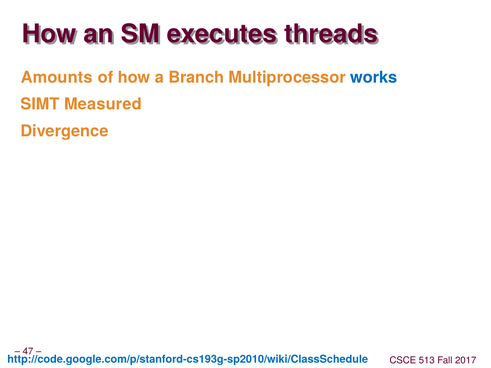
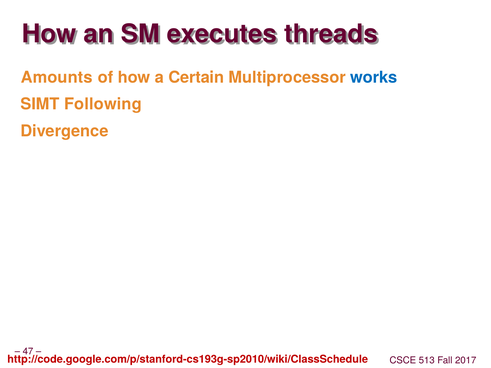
Branch: Branch -> Certain
Measured: Measured -> Following
http://code.google.com/p/stanford-cs193g-sp2010/wiki/ClassSchedule colour: blue -> red
